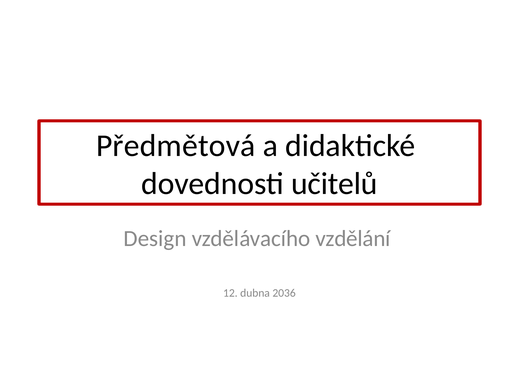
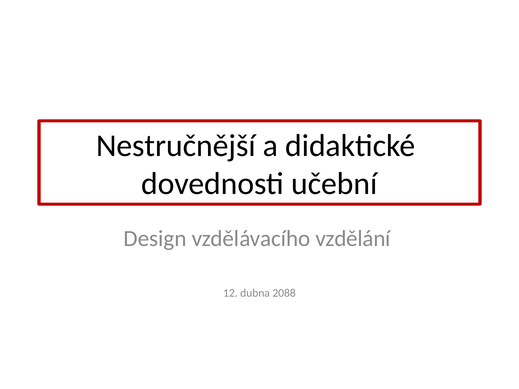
Předmětová: Předmětová -> Nestručnější
učitelů: učitelů -> učební
2036: 2036 -> 2088
